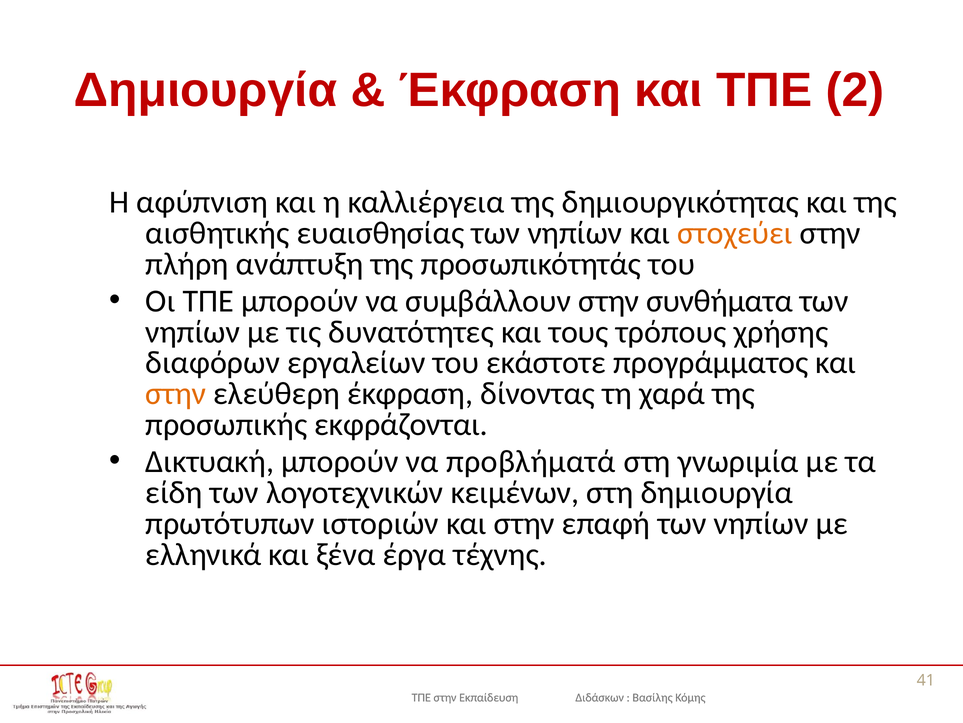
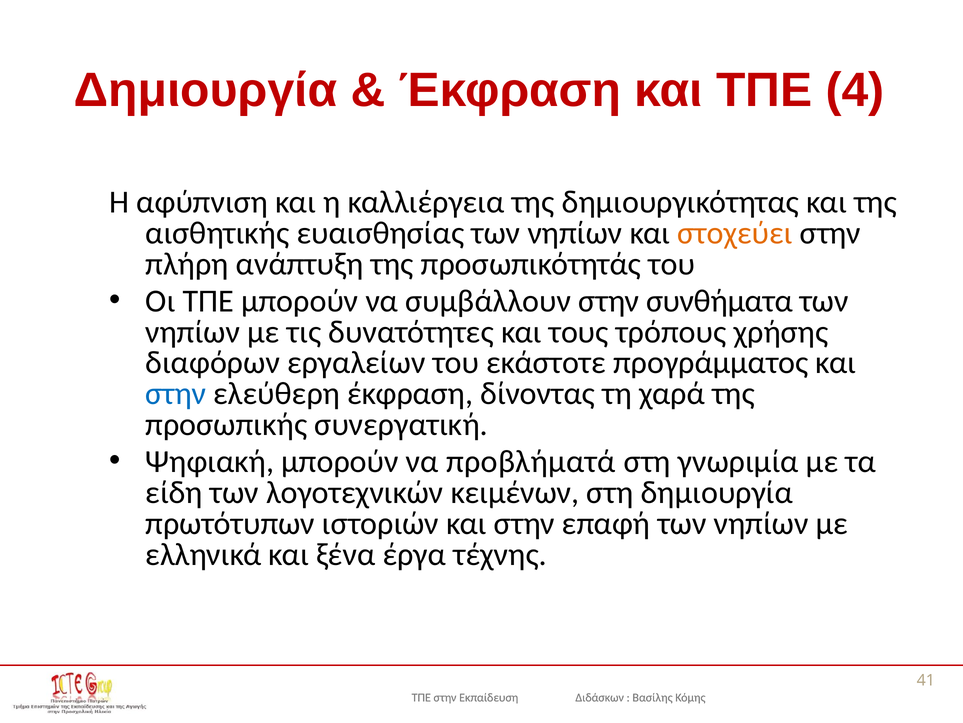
2: 2 -> 4
στην at (176, 393) colour: orange -> blue
εκφράζονται: εκφράζονται -> συνεργατική
Δικτυακή: Δικτυακή -> Ψηφιακή
